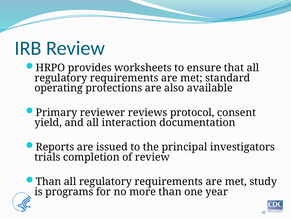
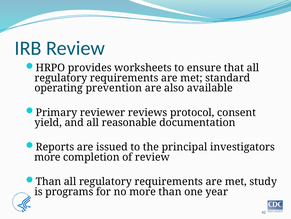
protections: protections -> prevention
interaction: interaction -> reasonable
trials at (47, 157): trials -> more
